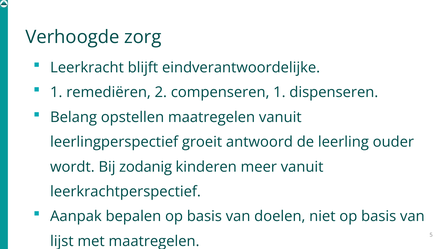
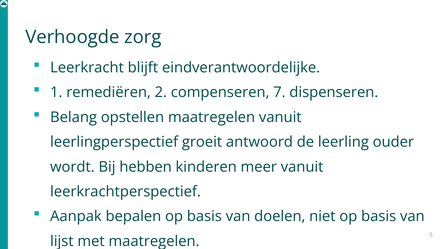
compenseren 1: 1 -> 7
zodanig: zodanig -> hebben
